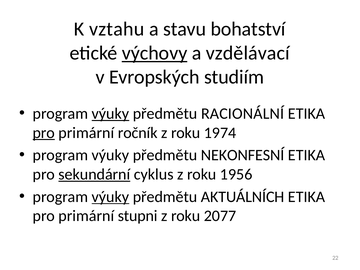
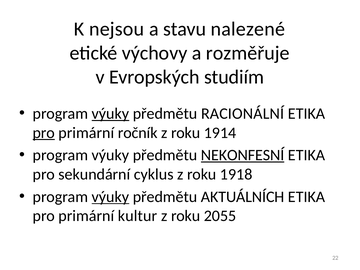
vztahu: vztahu -> nejsou
bohatství: bohatství -> nalezené
výchovy underline: present -> none
vzdělávací: vzdělávací -> rozměřuje
1974: 1974 -> 1914
NEKONFESNÍ underline: none -> present
sekundární underline: present -> none
1956: 1956 -> 1918
stupni: stupni -> kultur
2077: 2077 -> 2055
